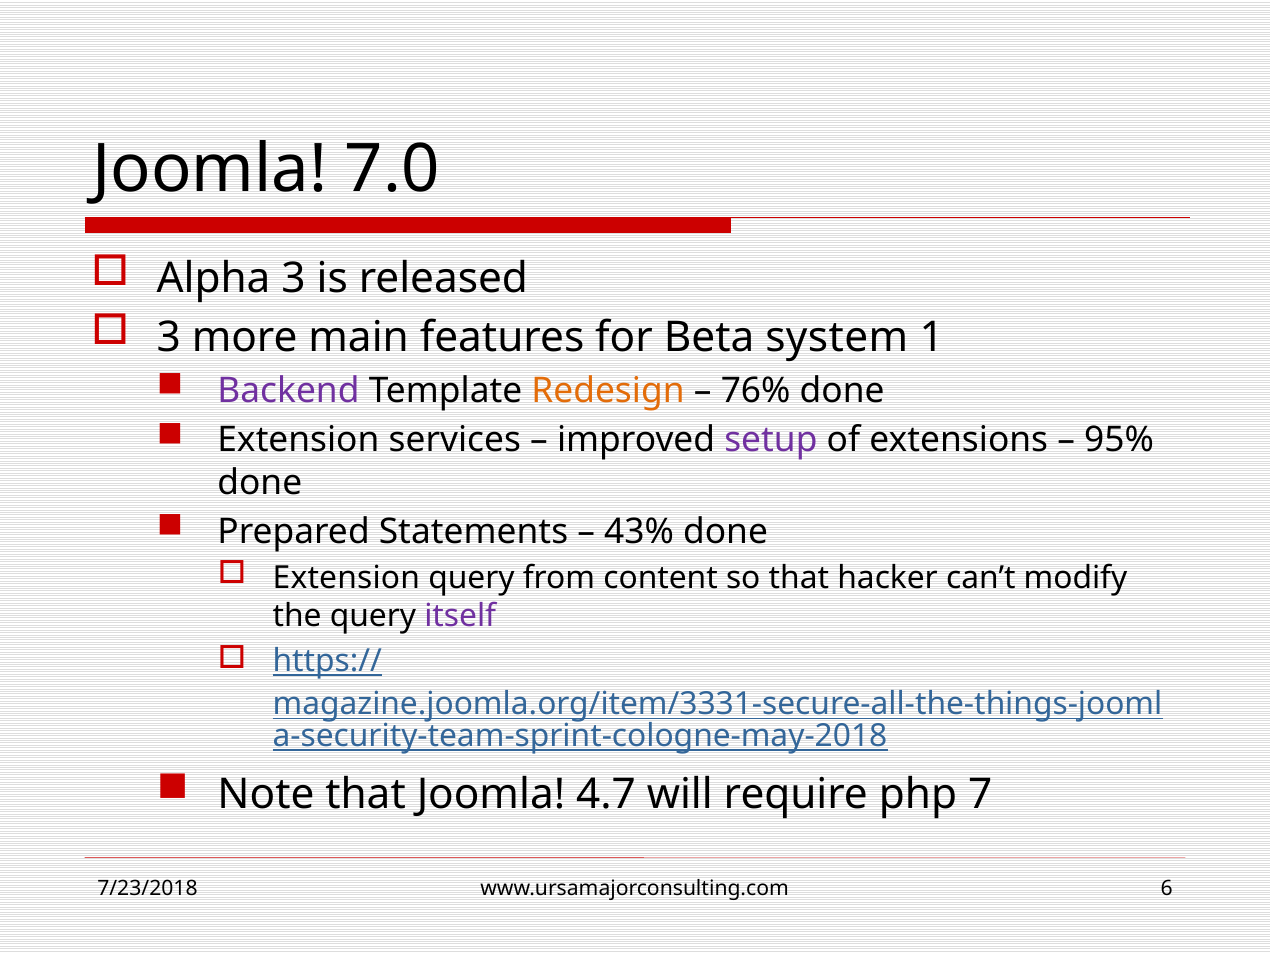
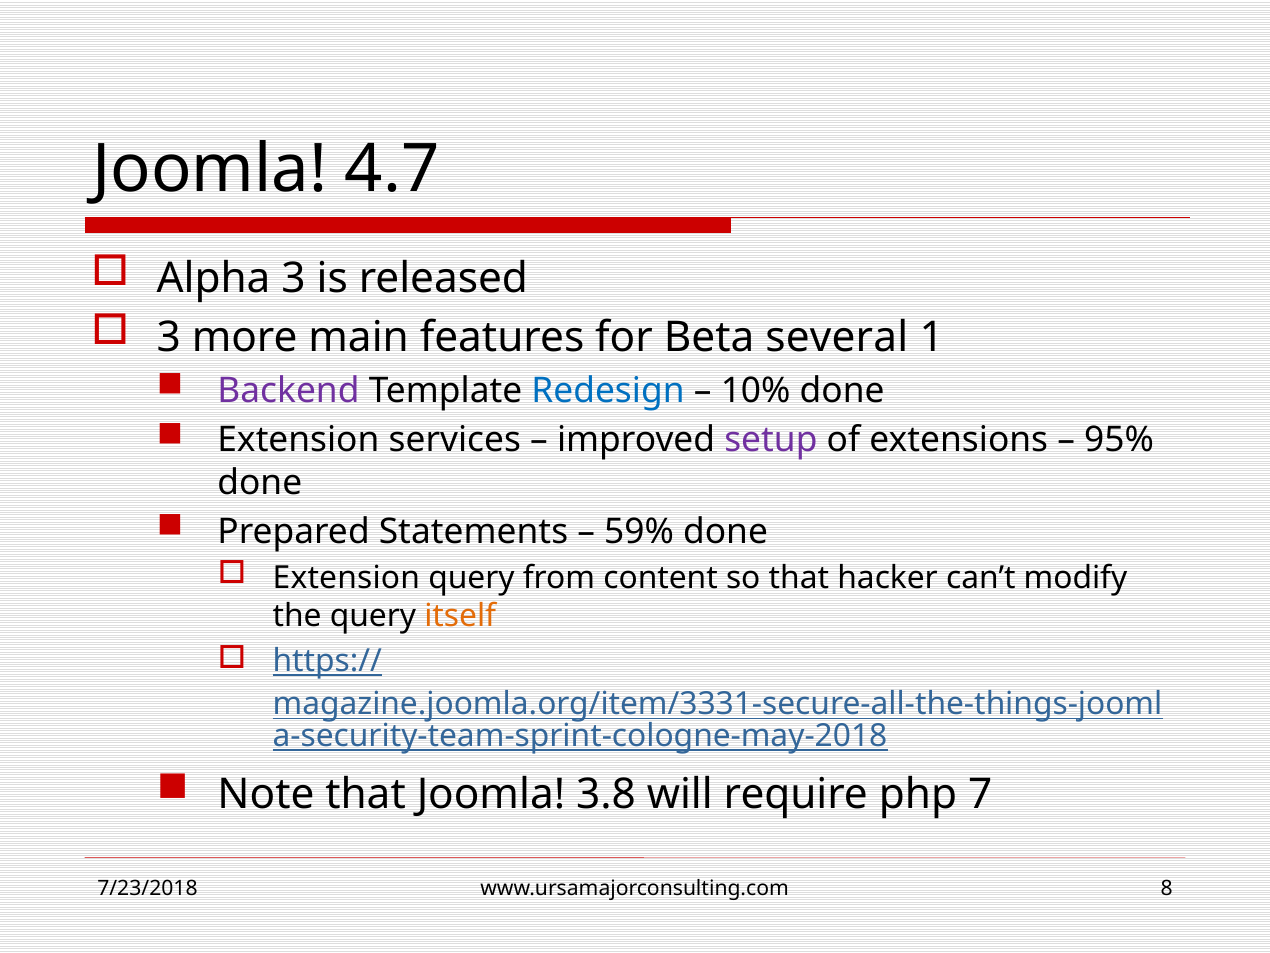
7.0: 7.0 -> 4.7
system: system -> several
Redesign colour: orange -> blue
76%: 76% -> 10%
43%: 43% -> 59%
itself colour: purple -> orange
4.7: 4.7 -> 3.8
6: 6 -> 8
